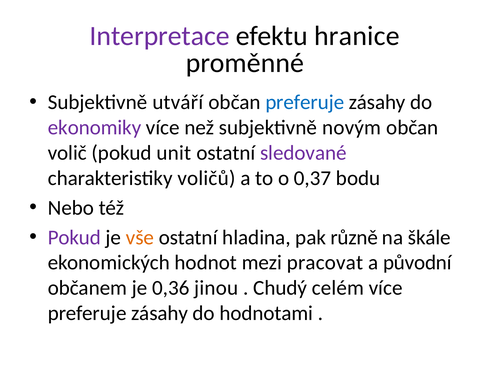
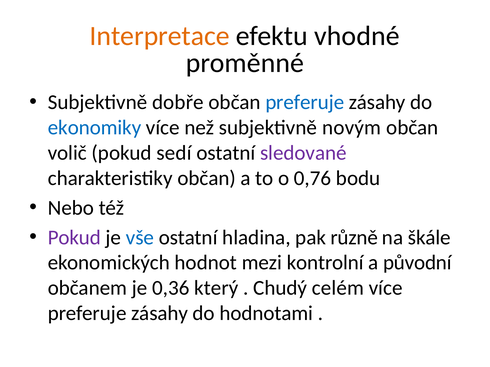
Interpretace colour: purple -> orange
hranice: hranice -> vhodné
utváří: utváří -> dobře
ekonomiky colour: purple -> blue
unit: unit -> sedí
charakteristiky voličů: voličů -> občan
0,37: 0,37 -> 0,76
vše colour: orange -> blue
pracovat: pracovat -> kontrolní
jinou: jinou -> který
